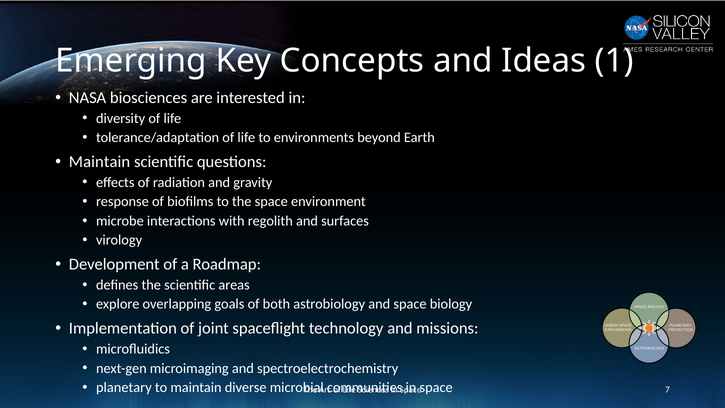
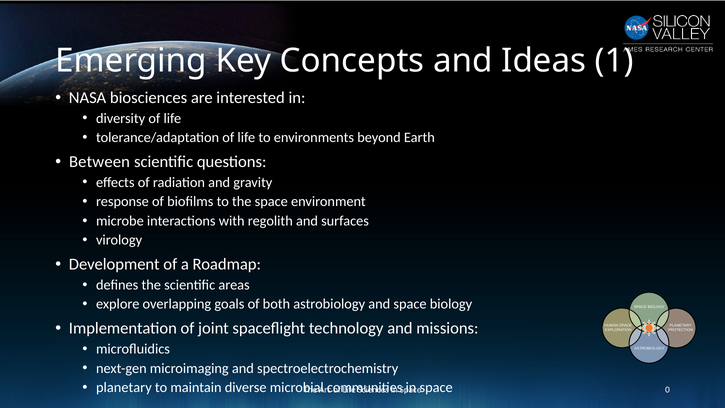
Maintain at (100, 162): Maintain -> Between
7: 7 -> 0
